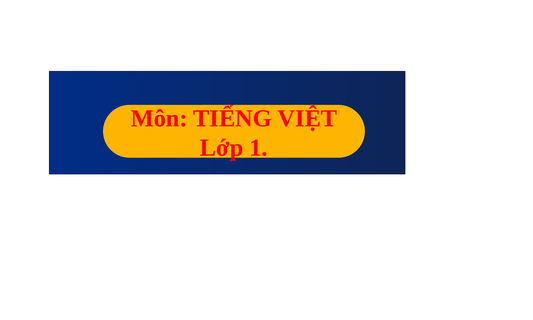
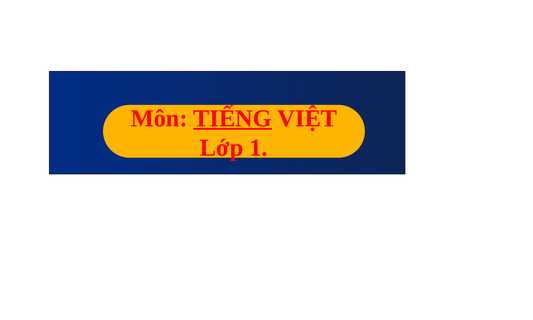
TIẾNG underline: none -> present
